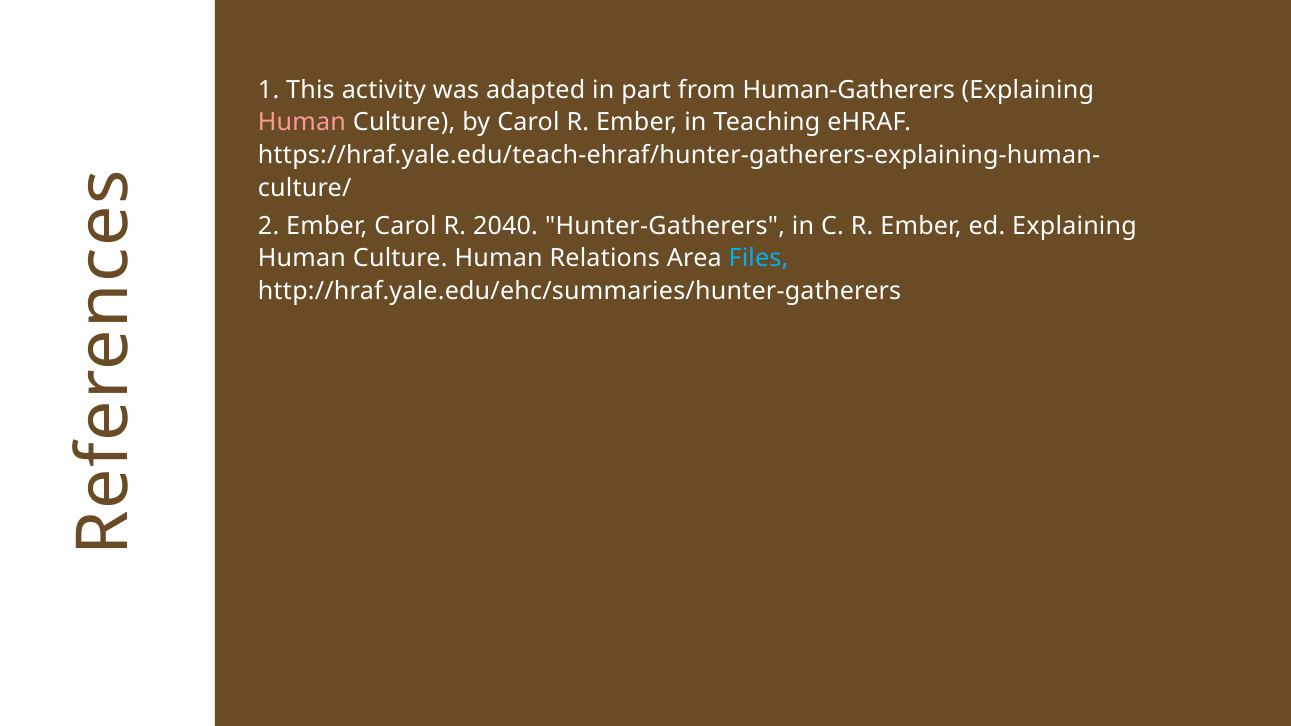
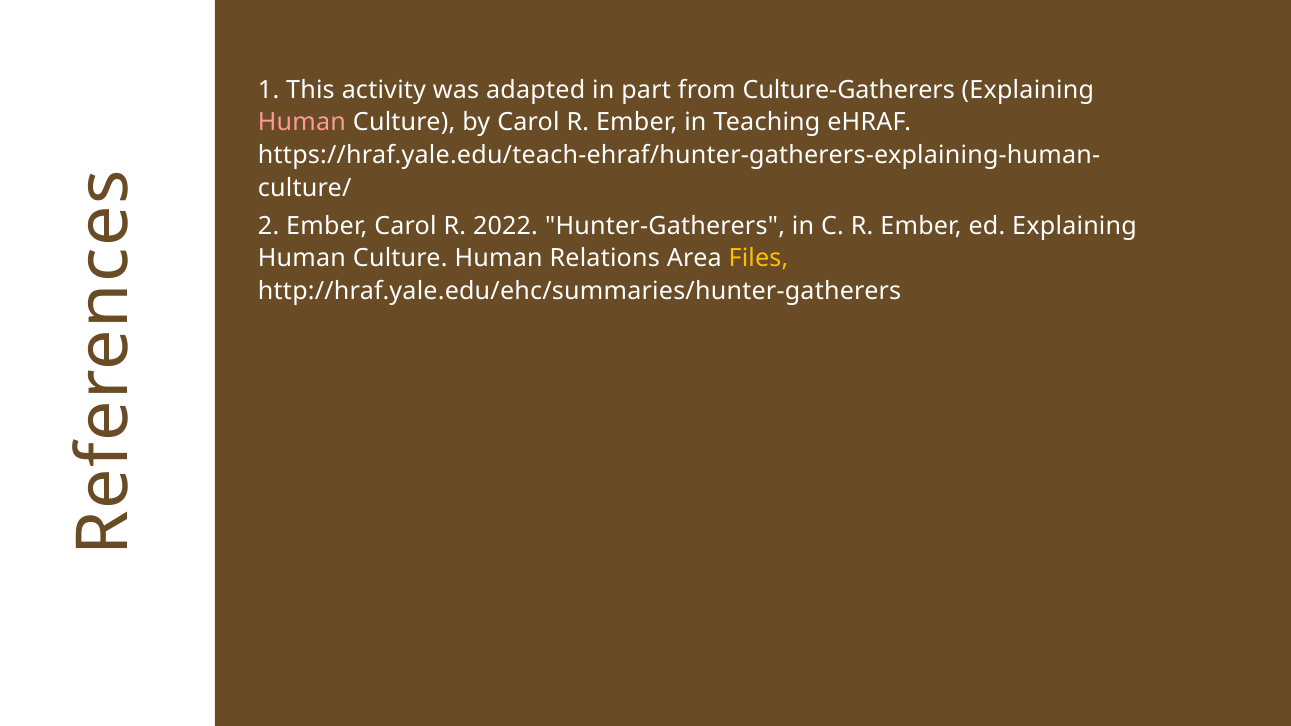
Human-Gatherers: Human-Gatherers -> Culture-Gatherers
2040: 2040 -> 2022
Files colour: light blue -> yellow
